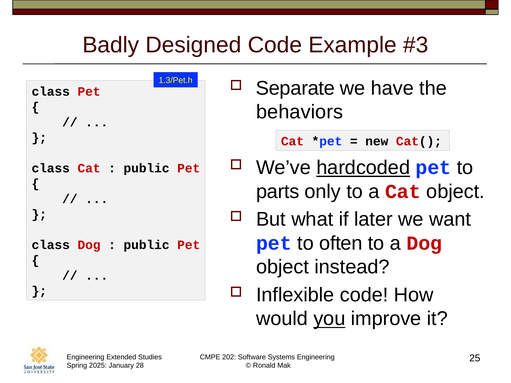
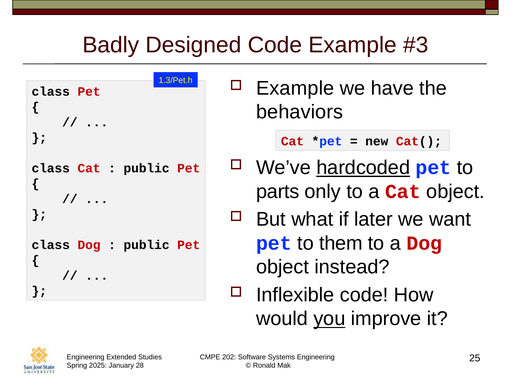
Separate at (295, 88): Separate -> Example
often: often -> them
